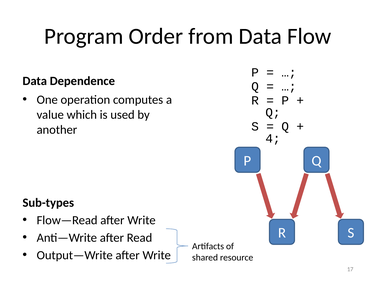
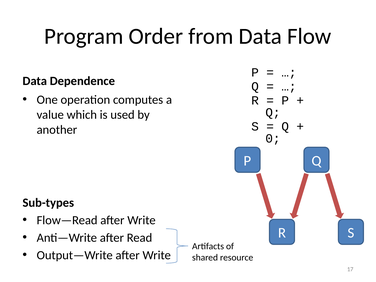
4: 4 -> 0
